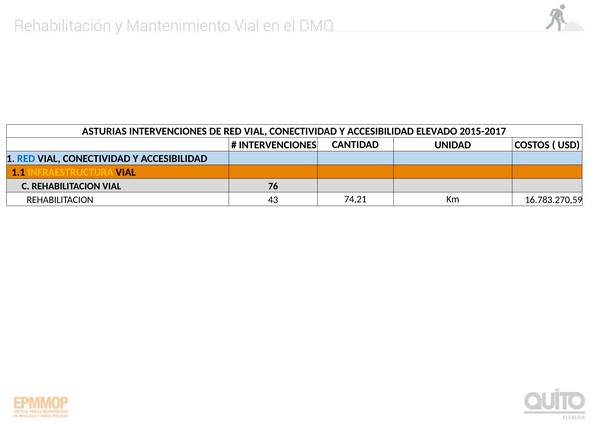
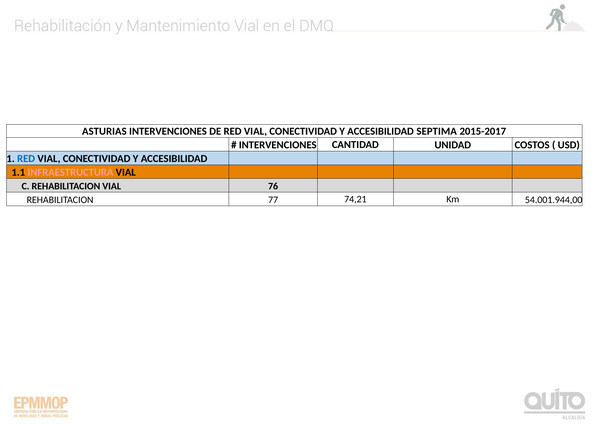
ELEVADO: ELEVADO -> SEPTIMA
INFRAESTRUCTURA colour: yellow -> pink
43: 43 -> 77
16.783.270,59: 16.783.270,59 -> 54.001.944,00
